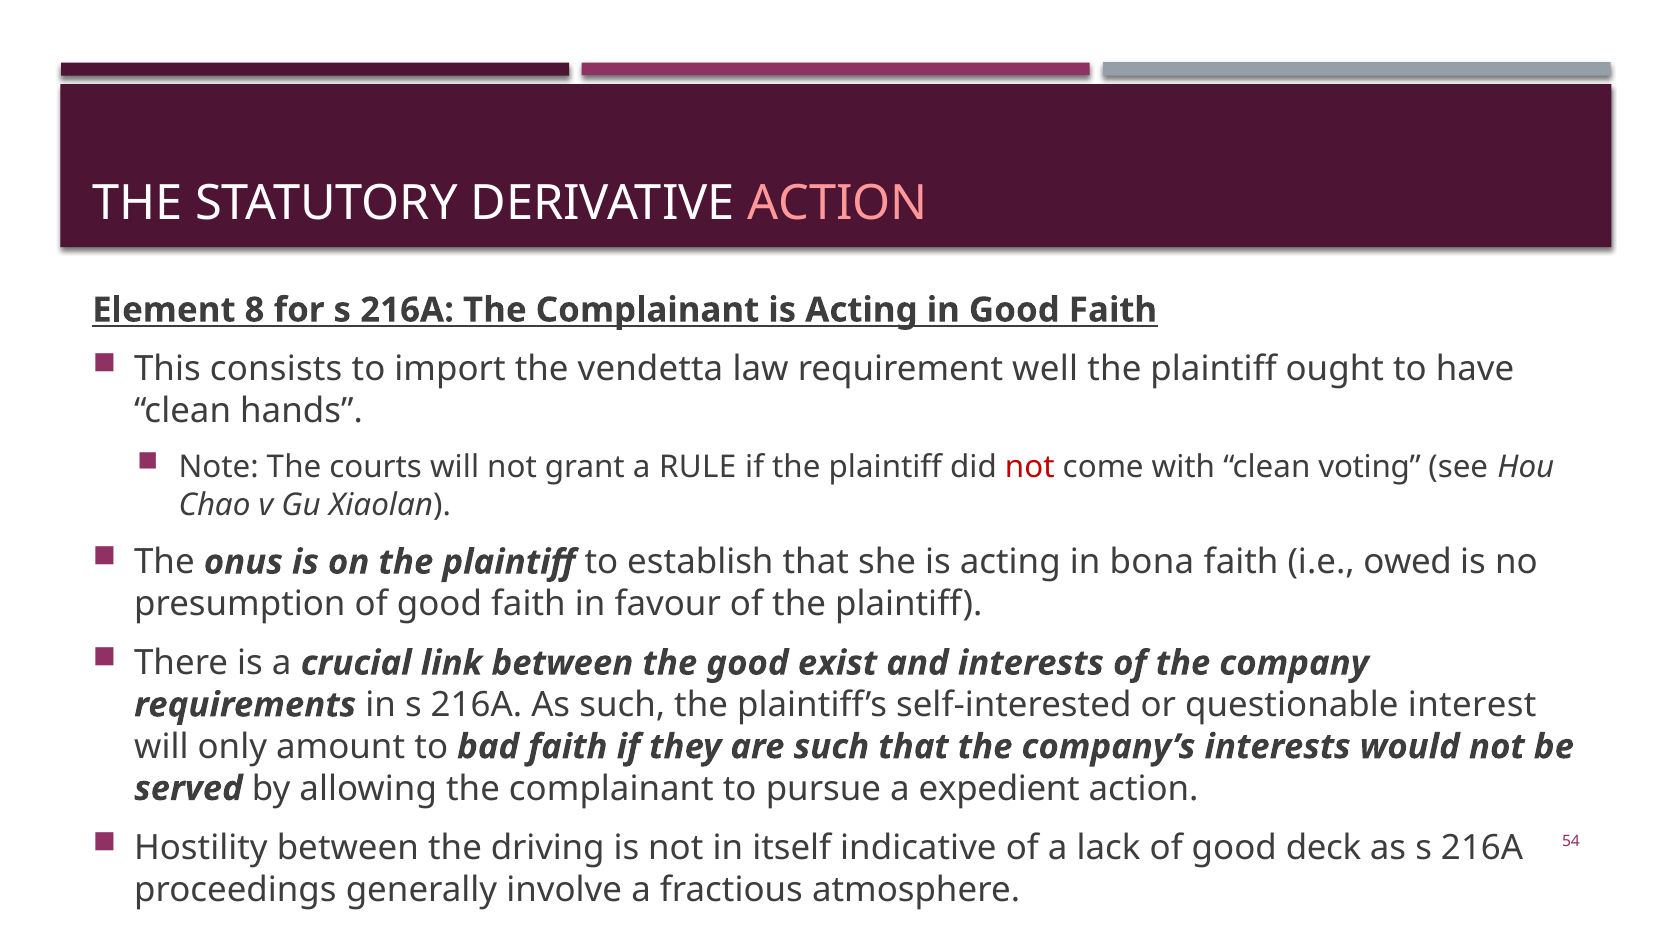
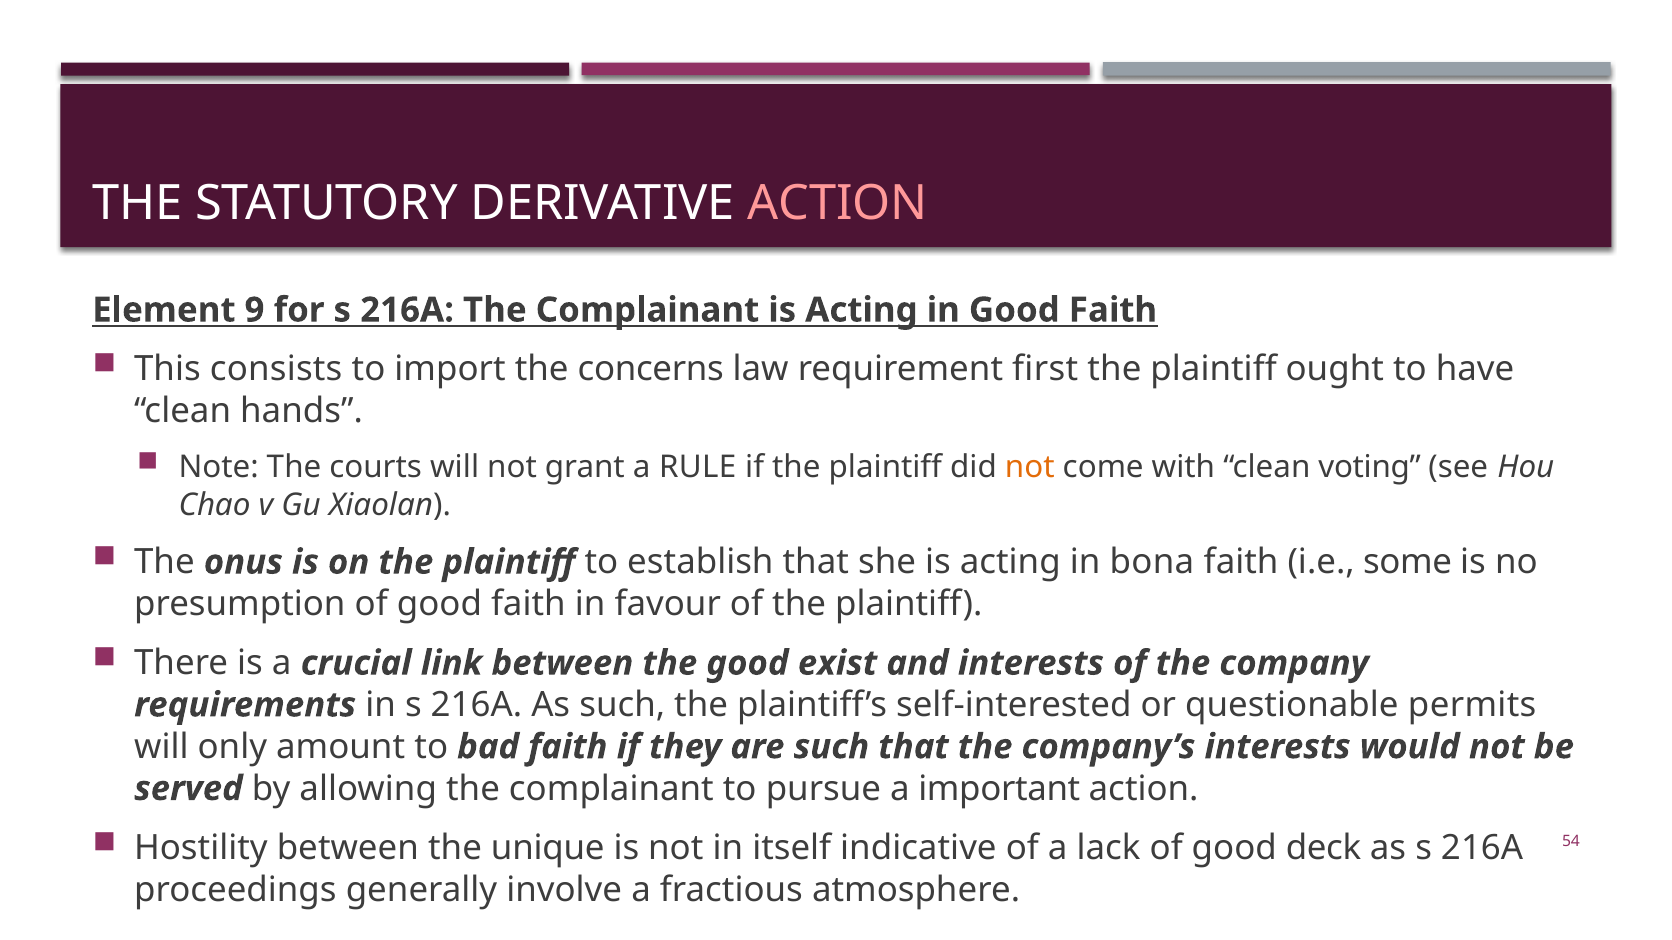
8: 8 -> 9
vendetta: vendetta -> concerns
well: well -> first
not at (1030, 467) colour: red -> orange
owed: owed -> some
interest: interest -> permits
expedient: expedient -> important
driving: driving -> unique
